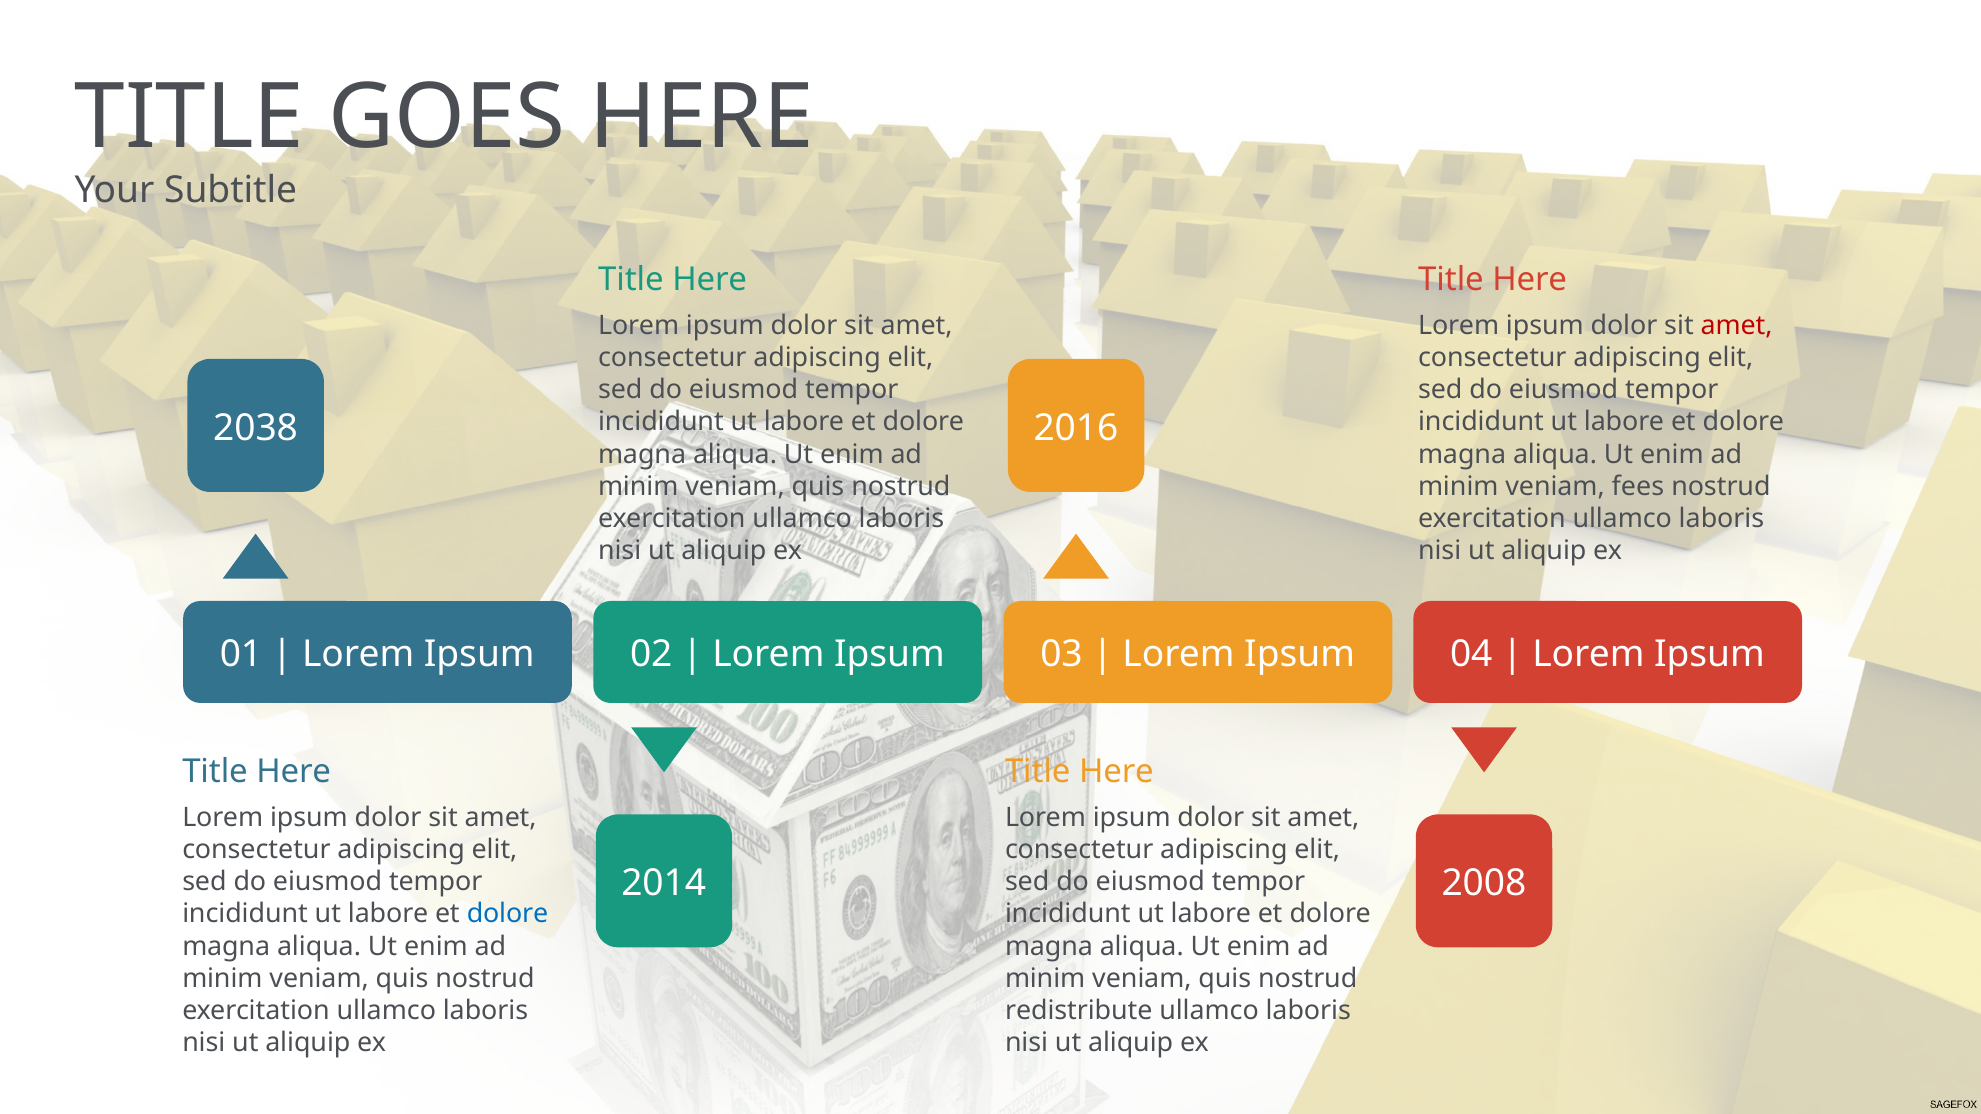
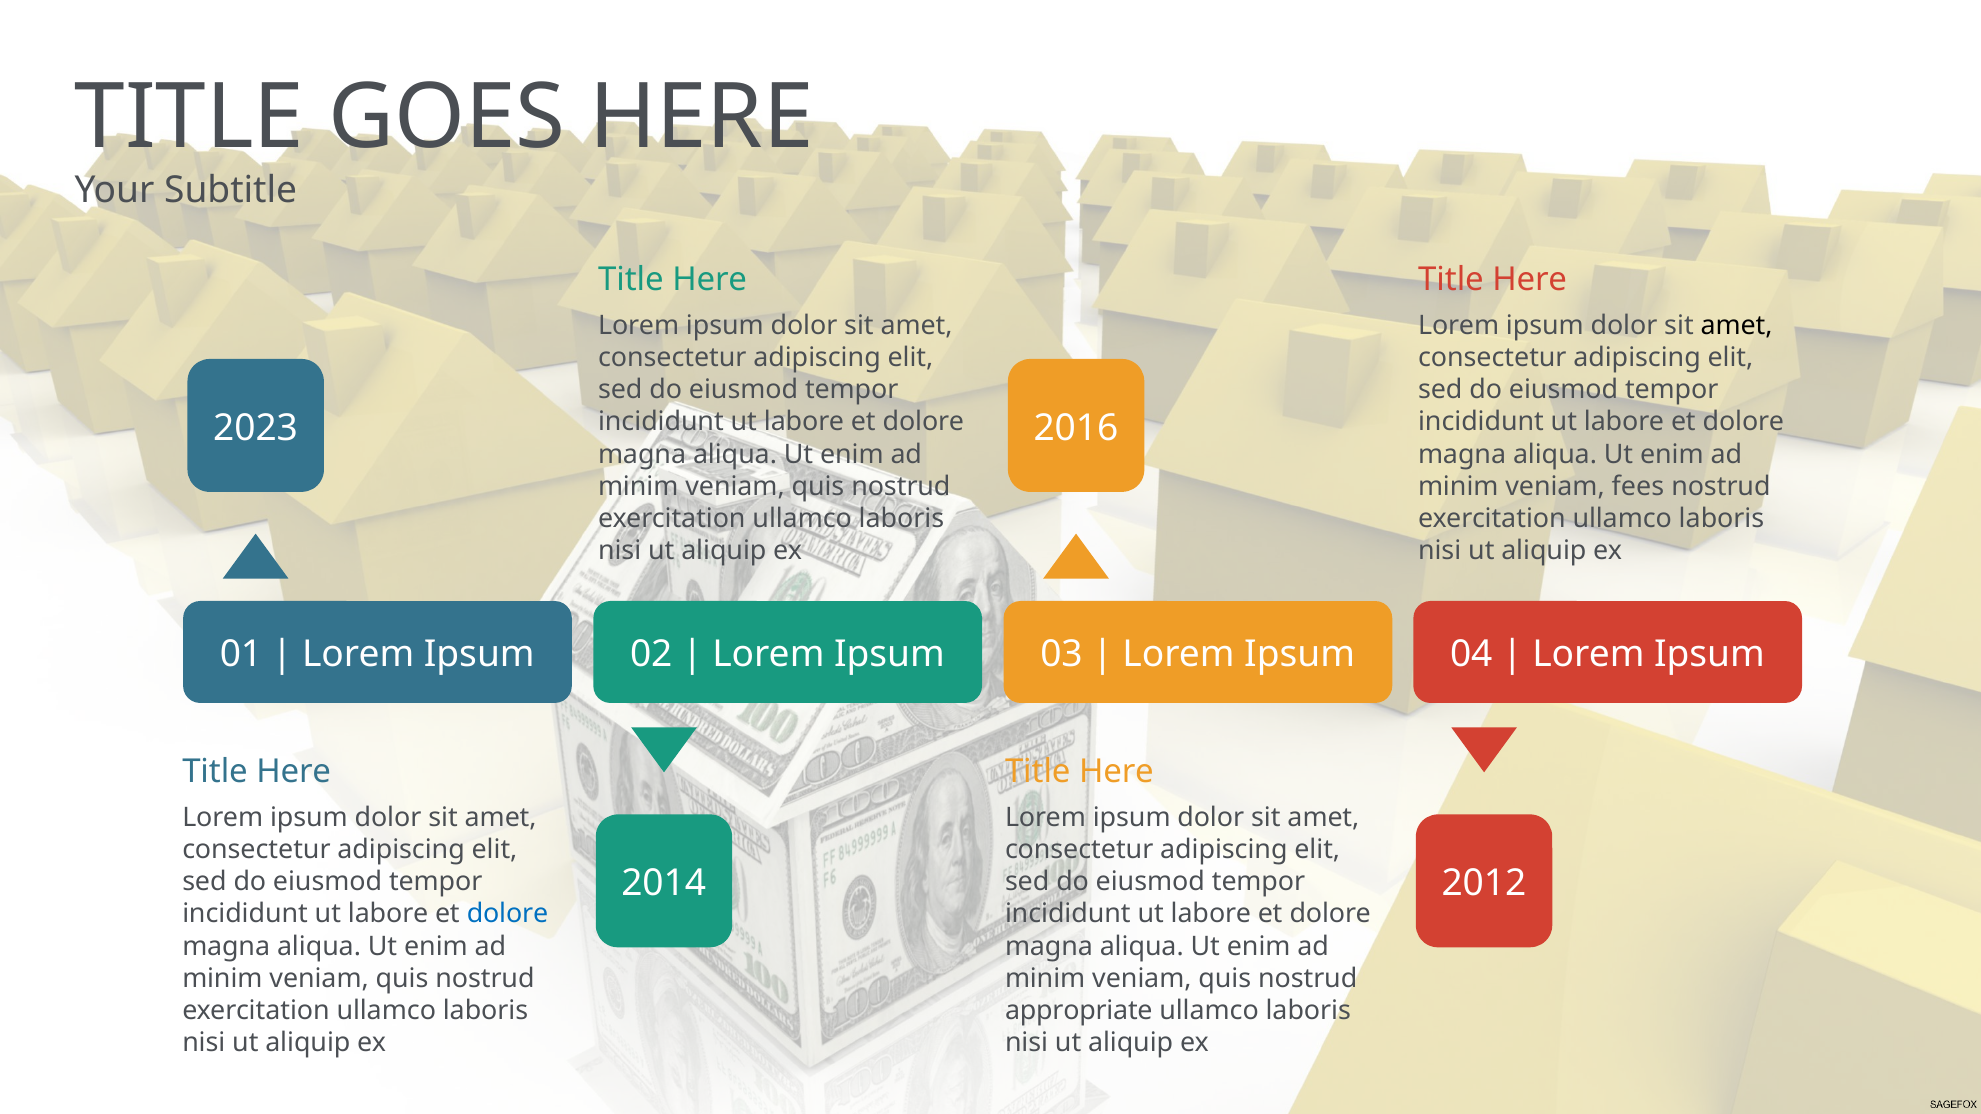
amet at (1737, 325) colour: red -> black
2038: 2038 -> 2023
2008: 2008 -> 2012
redistribute: redistribute -> appropriate
